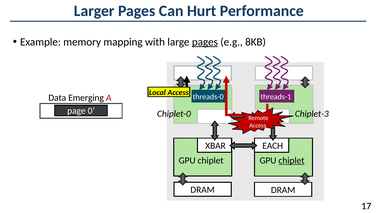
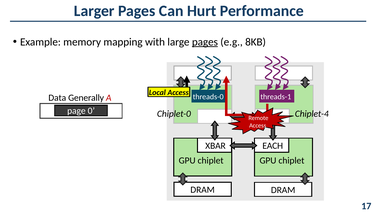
Emerging: Emerging -> Generally
Chiplet-3: Chiplet-3 -> Chiplet-4
chiplet at (291, 160) underline: present -> none
